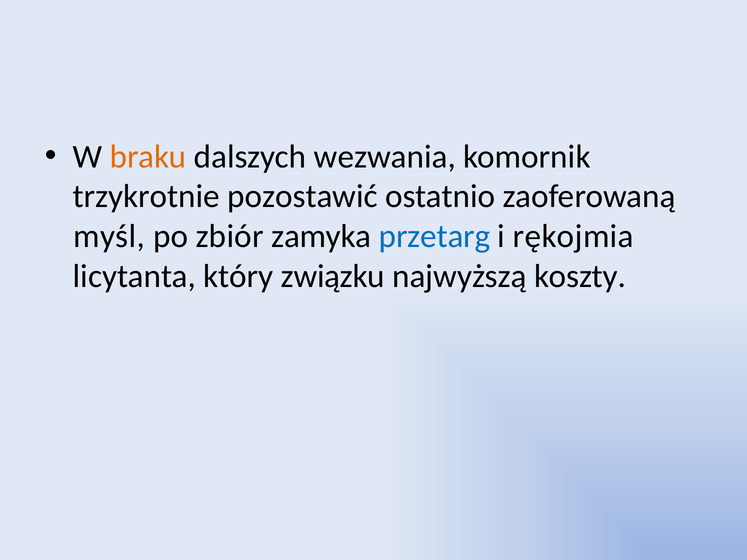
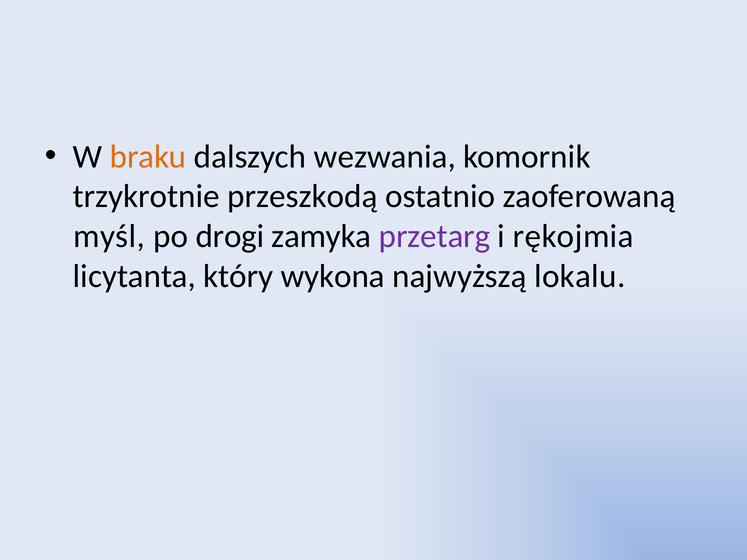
pozostawić: pozostawić -> przeszkodą
zbiór: zbiór -> drogi
przetarg colour: blue -> purple
związku: związku -> wykona
koszty: koszty -> lokalu
